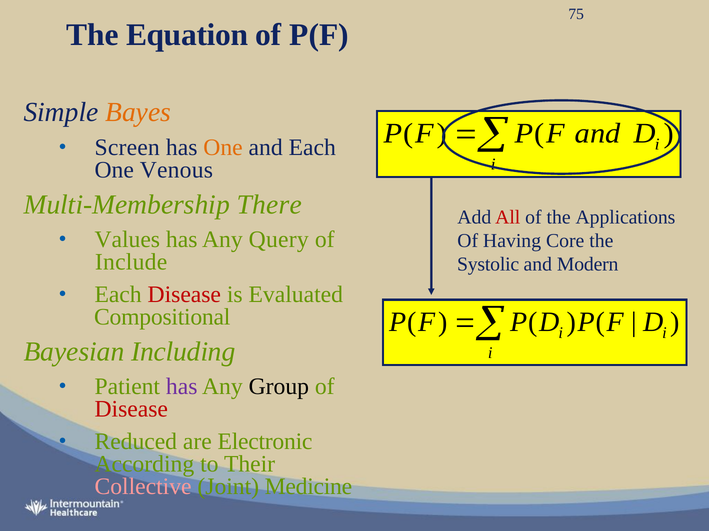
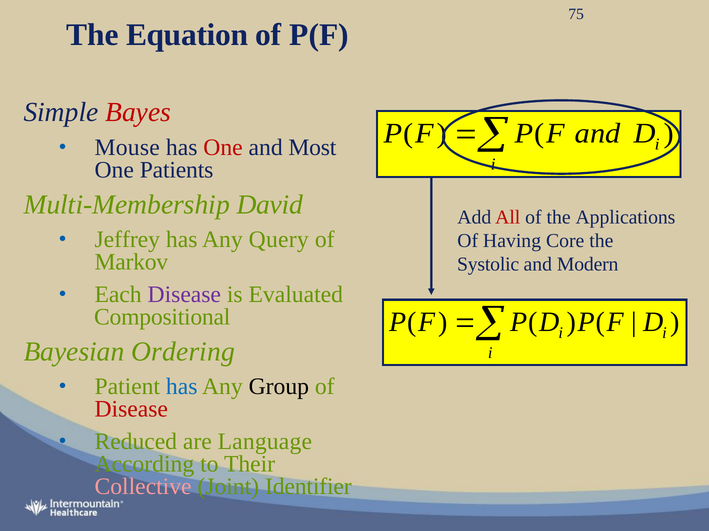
Bayes colour: orange -> red
Screen: Screen -> Mouse
One at (223, 148) colour: orange -> red
and Each: Each -> Most
Venous: Venous -> Patients
There: There -> David
Values: Values -> Jeffrey
Include: Include -> Markov
Disease at (184, 295) colour: red -> purple
Including: Including -> Ordering
has at (182, 387) colour: purple -> blue
Electronic: Electronic -> Language
Medicine: Medicine -> Identifier
